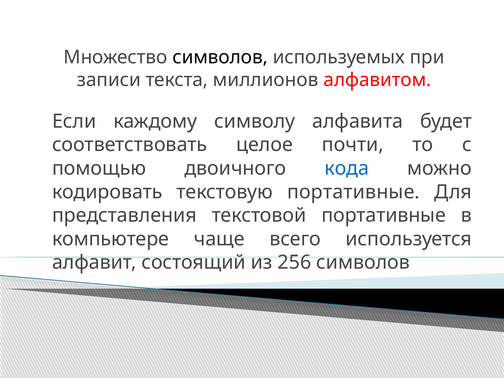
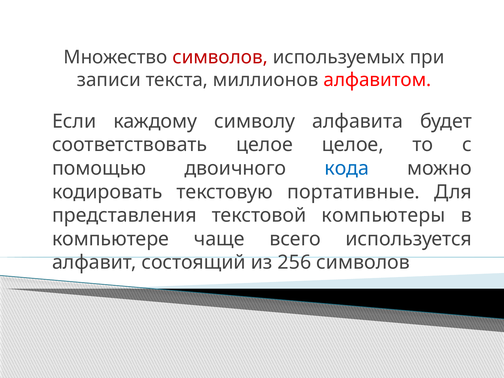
символов at (220, 57) colour: black -> red
целое почти: почти -> целое
текстовой портативные: портативные -> компьютеры
